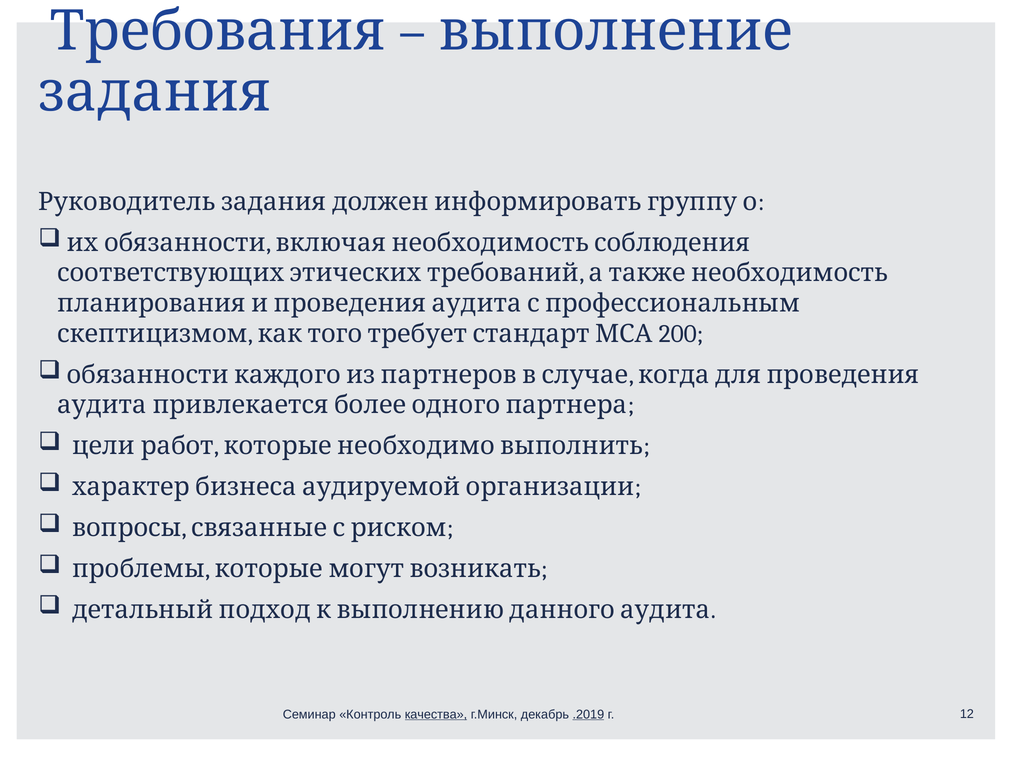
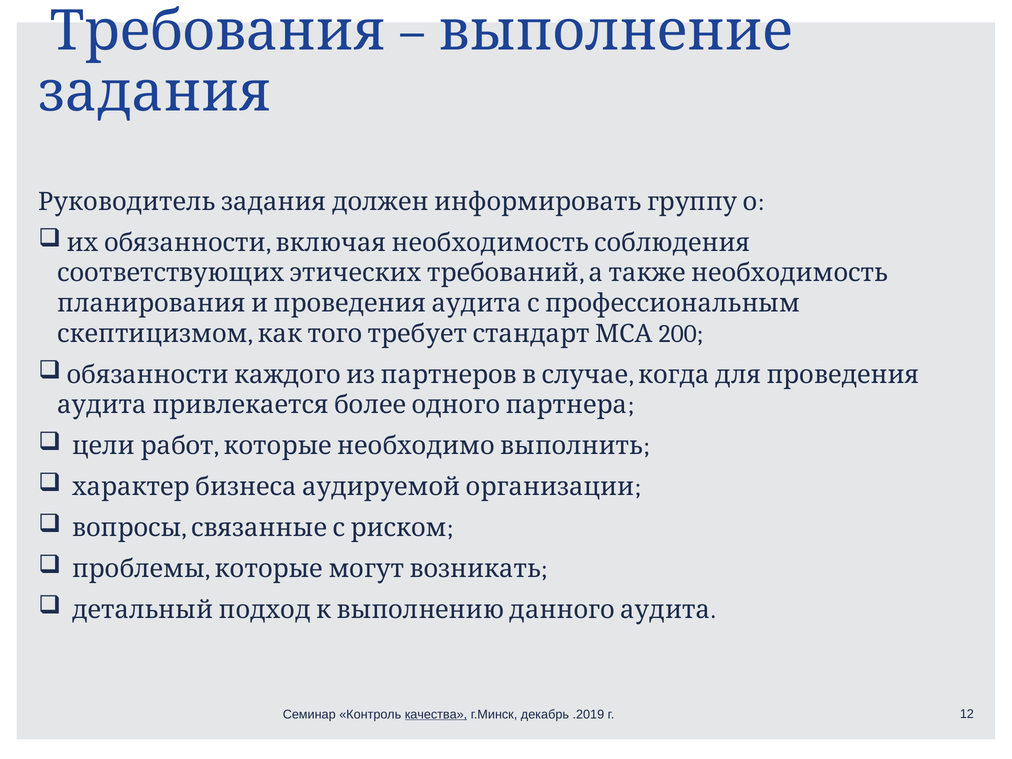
.2019 underline: present -> none
